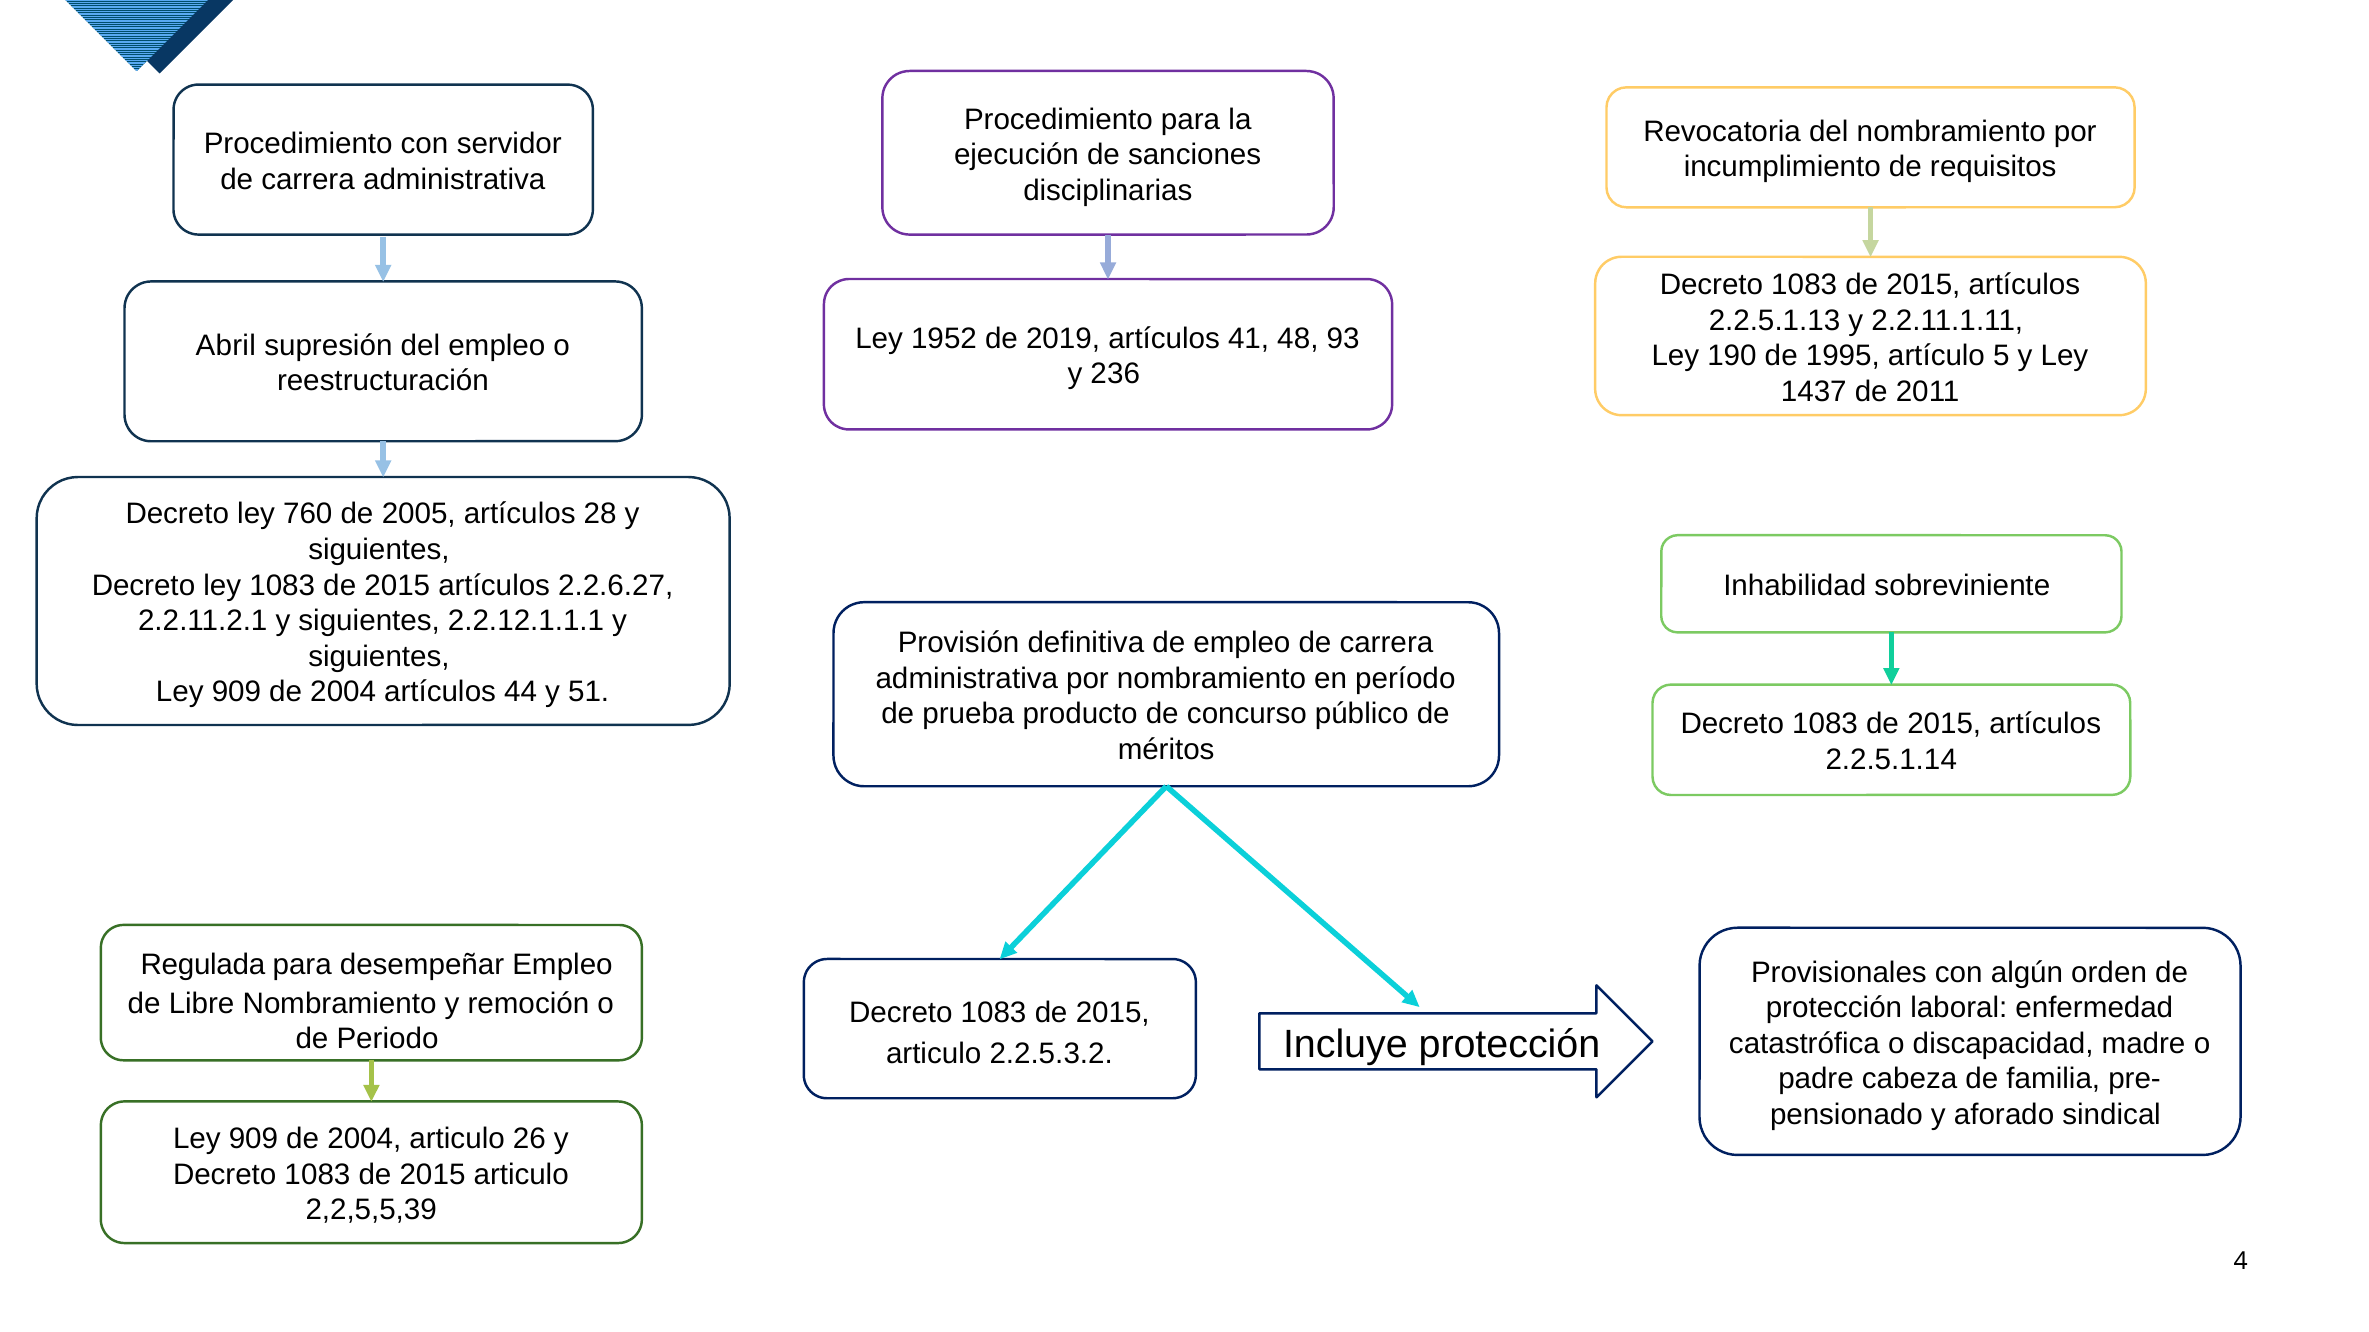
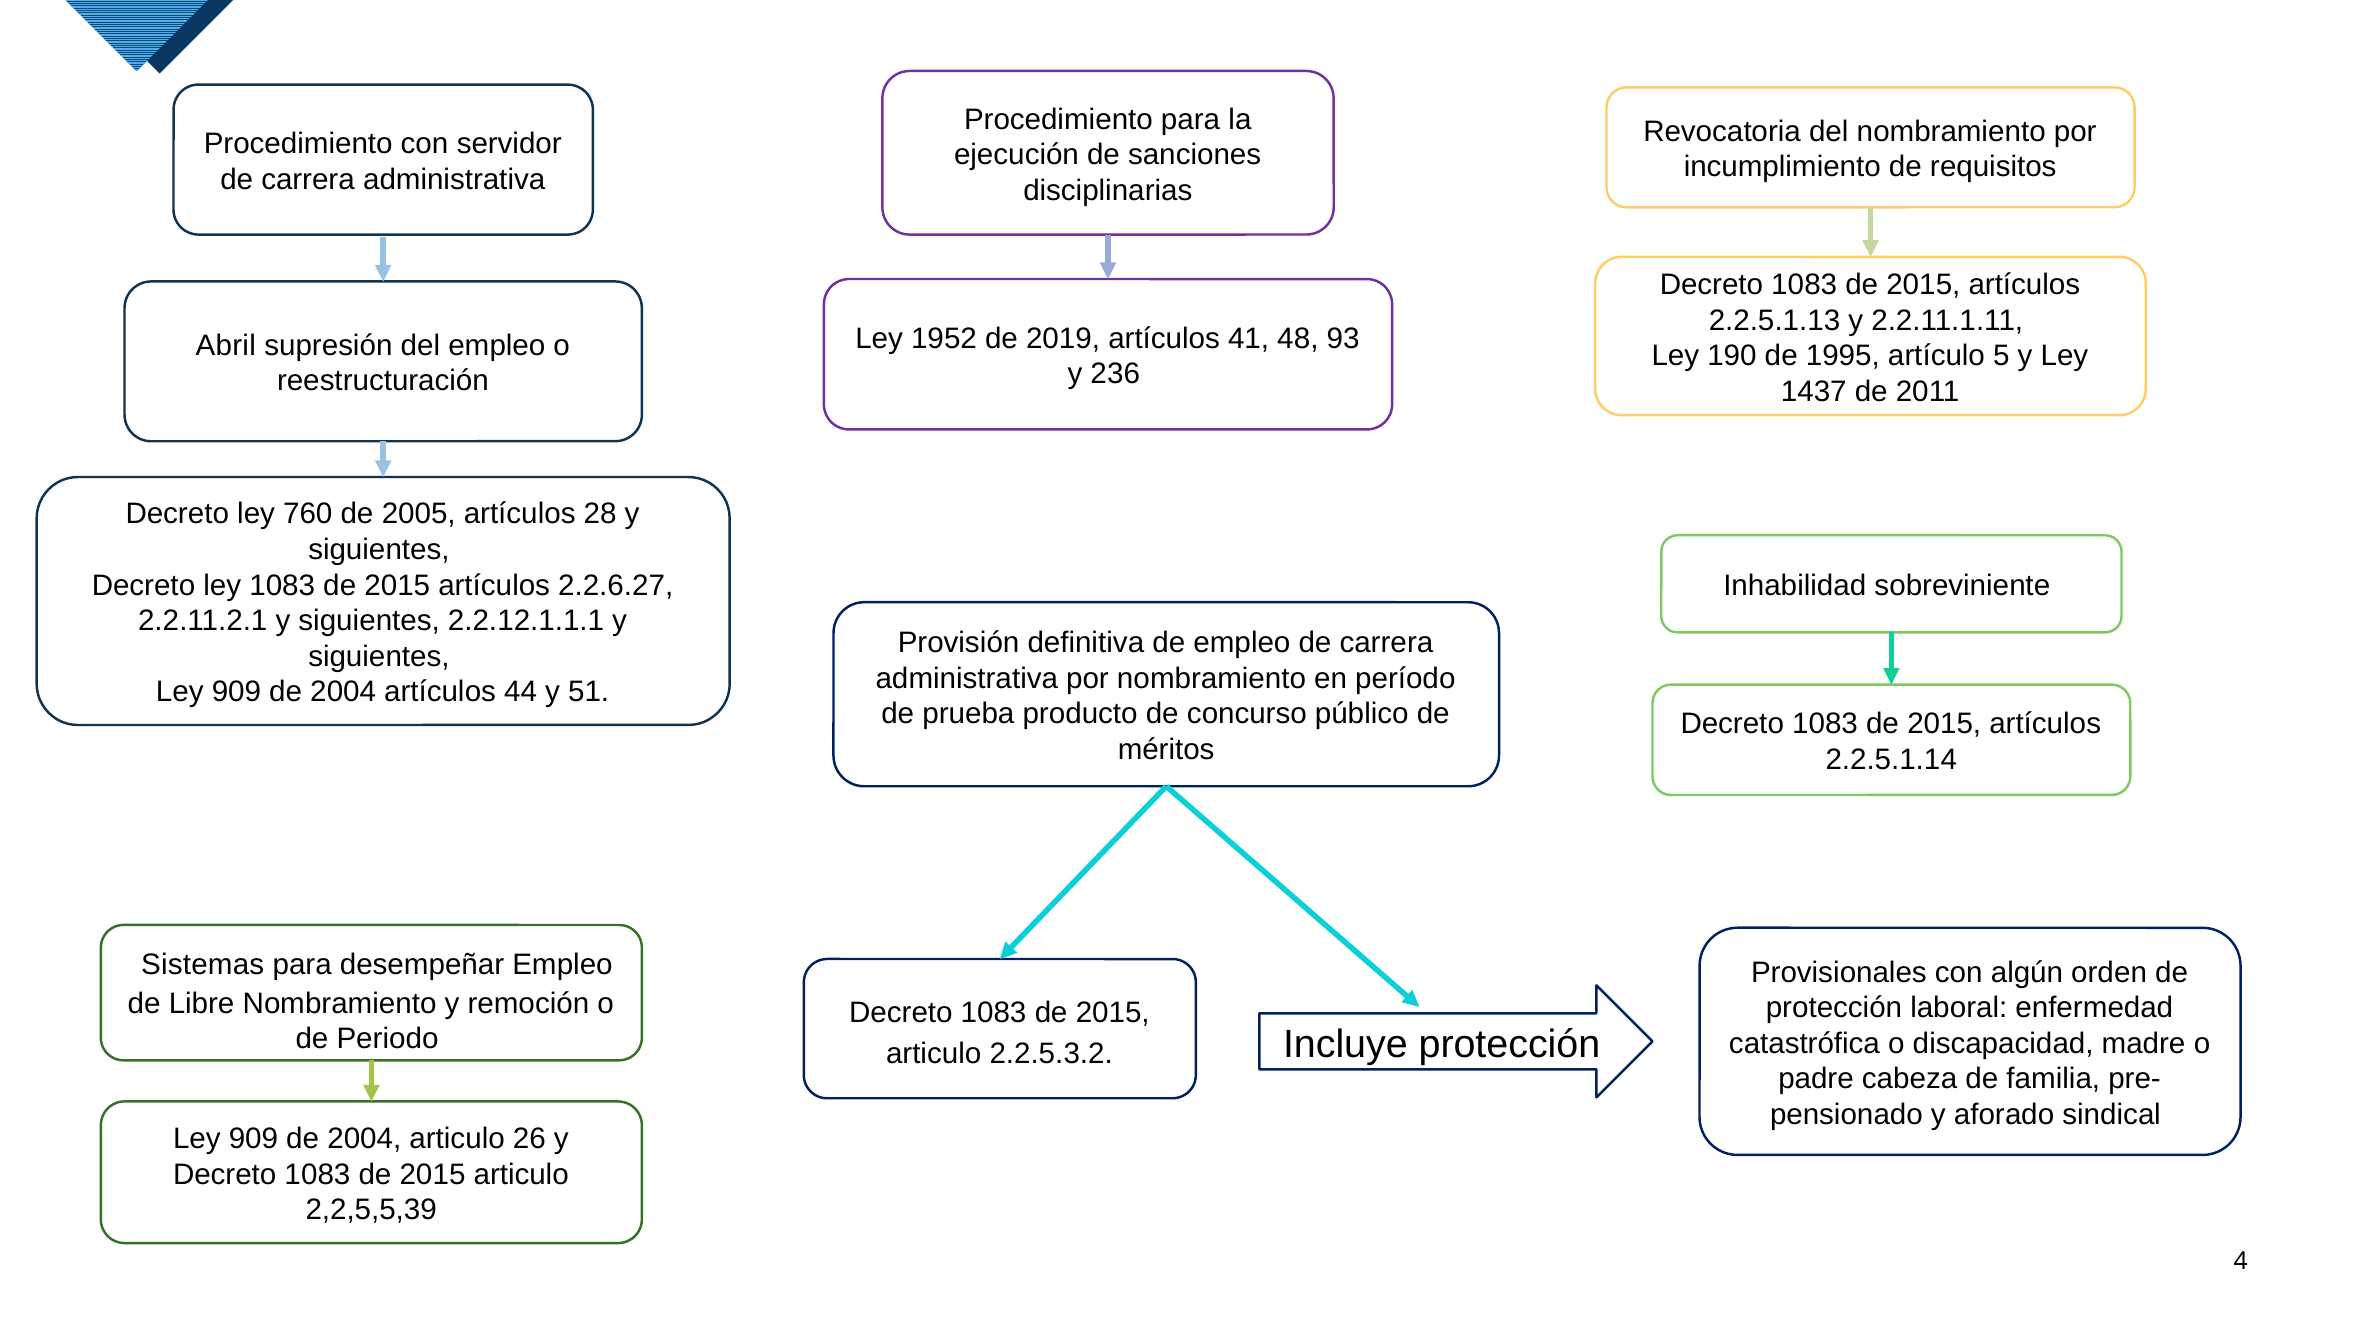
Regulada: Regulada -> Sistemas
